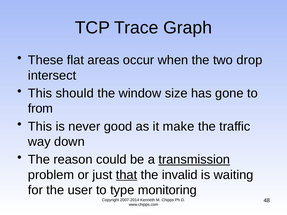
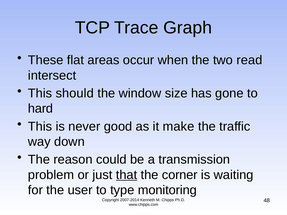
drop: drop -> read
from: from -> hard
transmission underline: present -> none
invalid: invalid -> corner
